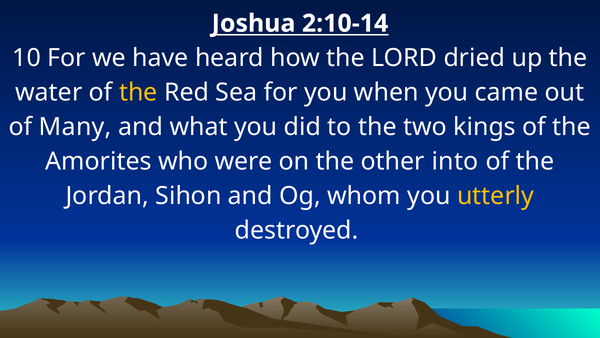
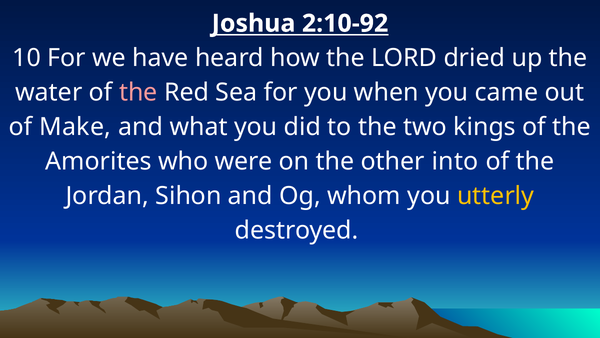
2:10-14: 2:10-14 -> 2:10-92
the at (138, 92) colour: yellow -> pink
Many: Many -> Make
